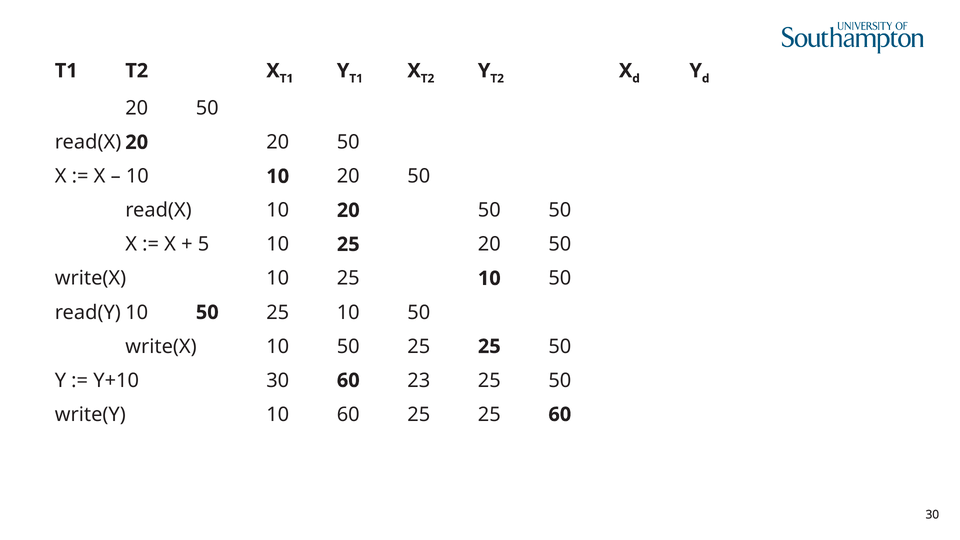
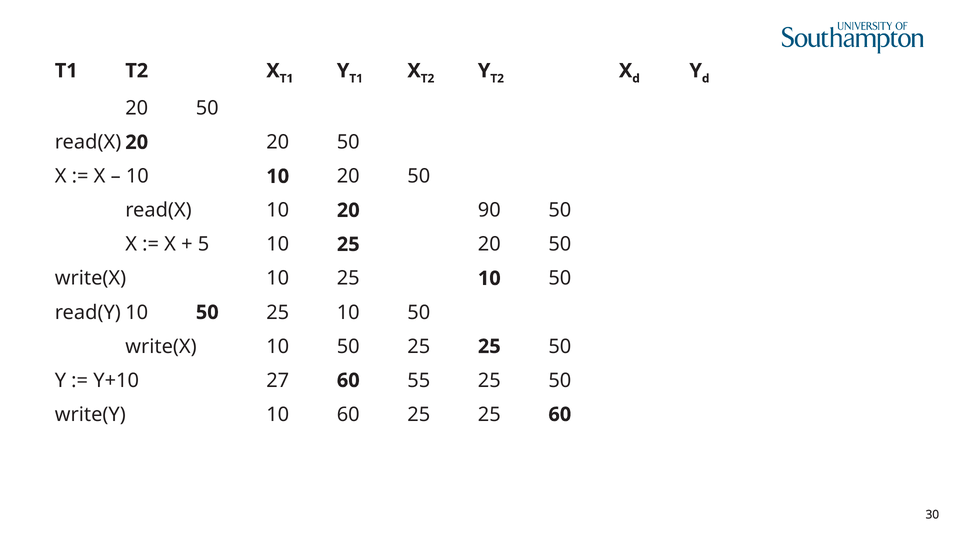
read(X 10 20 50: 50 -> 90
Y+10 30: 30 -> 27
23: 23 -> 55
